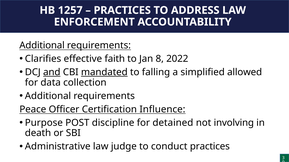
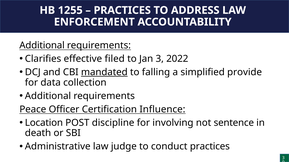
1257: 1257 -> 1255
faith: faith -> filed
Jan 8: 8 -> 3
and underline: present -> none
allowed: allowed -> provide
Purpose: Purpose -> Location
detained: detained -> involving
involving: involving -> sentence
